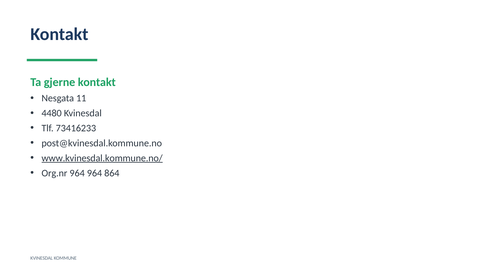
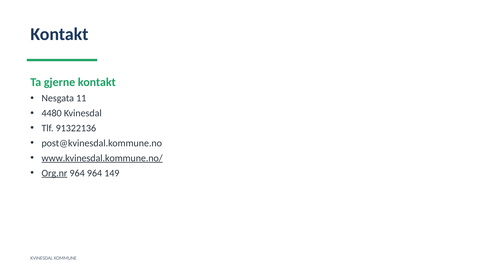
73416233: 73416233 -> 91322136
Org.nr underline: none -> present
864: 864 -> 149
